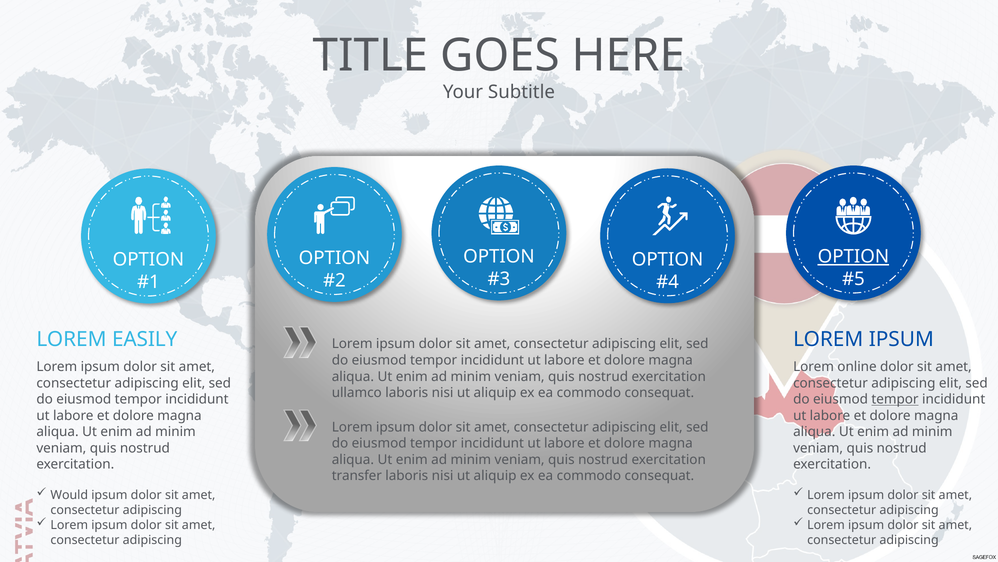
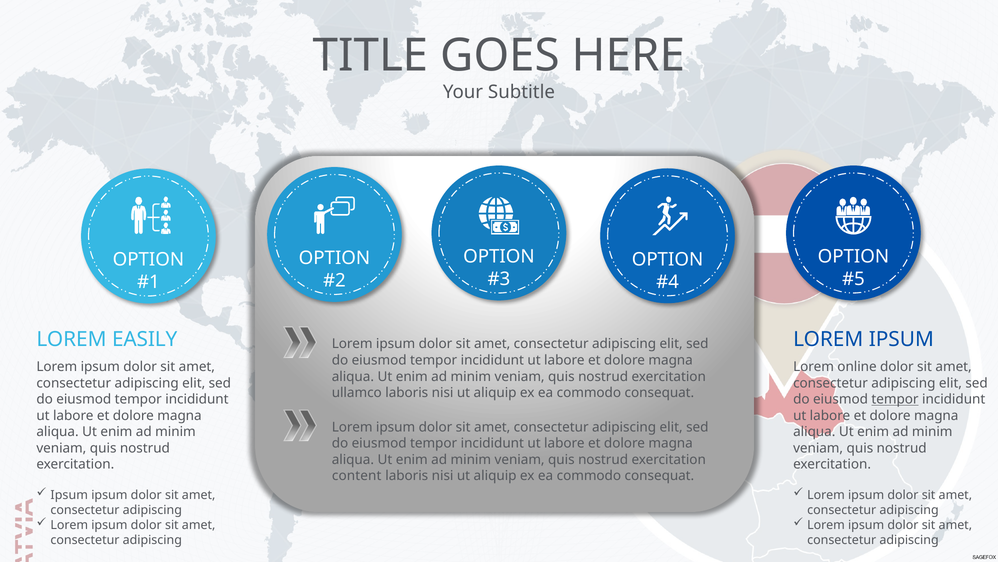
OPTION at (853, 256) underline: present -> none
transfer: transfer -> content
Would at (69, 494): Would -> Ipsum
